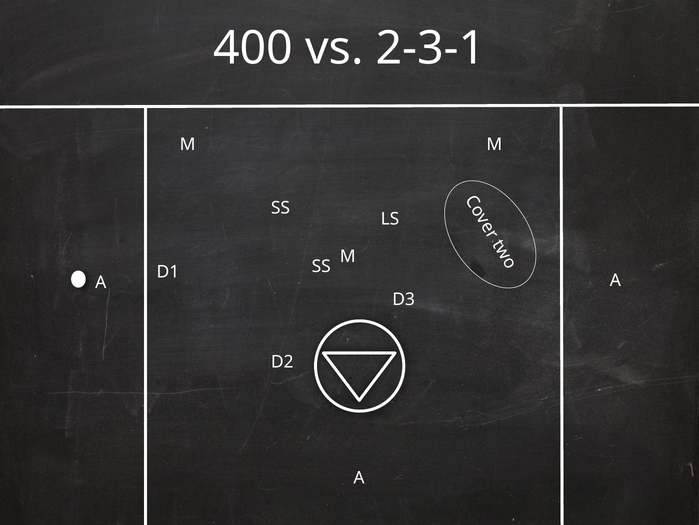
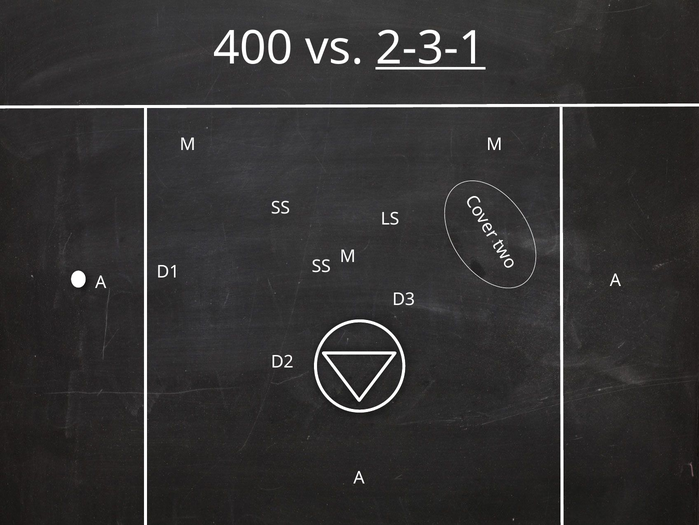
2-3-1 underline: none -> present
